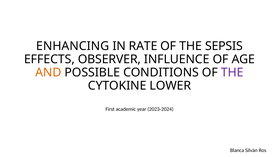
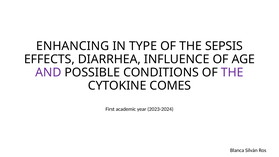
RATE: RATE -> TYPE
OBSERVER: OBSERVER -> DIARRHEA
AND colour: orange -> purple
LOWER: LOWER -> COMES
